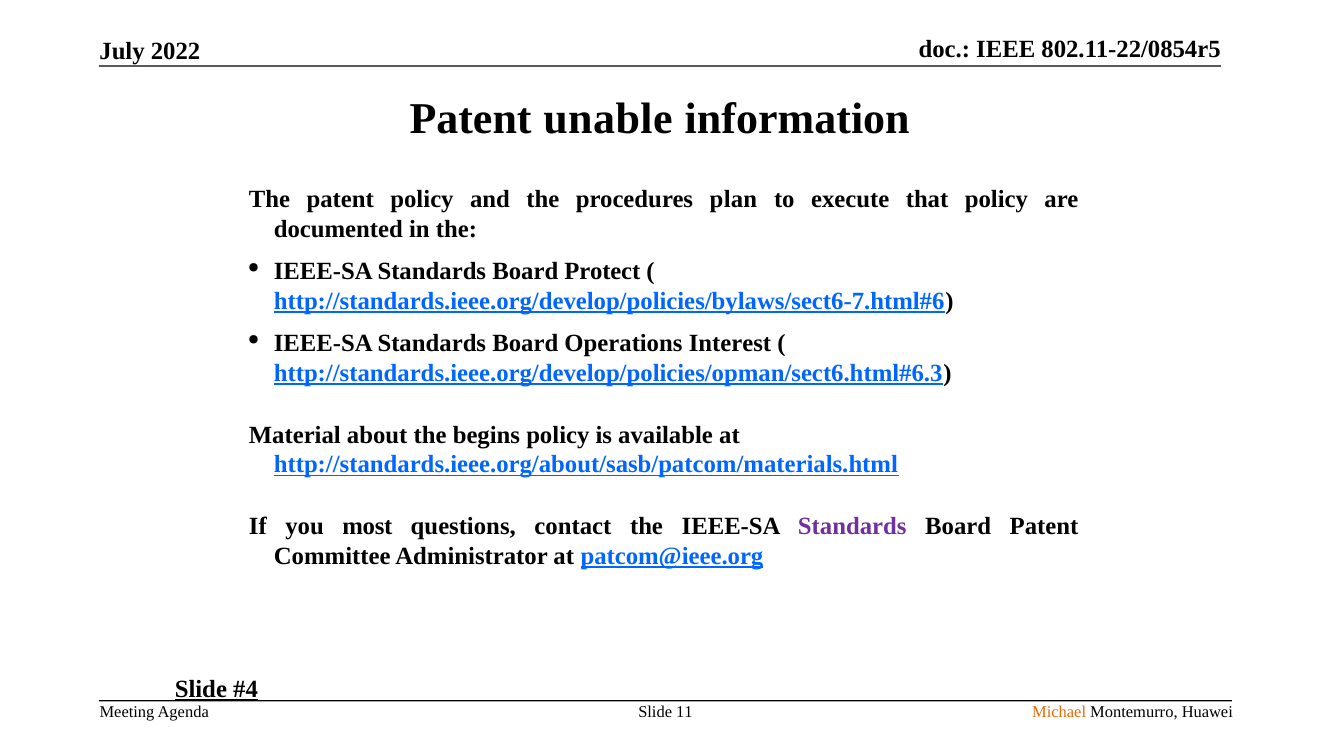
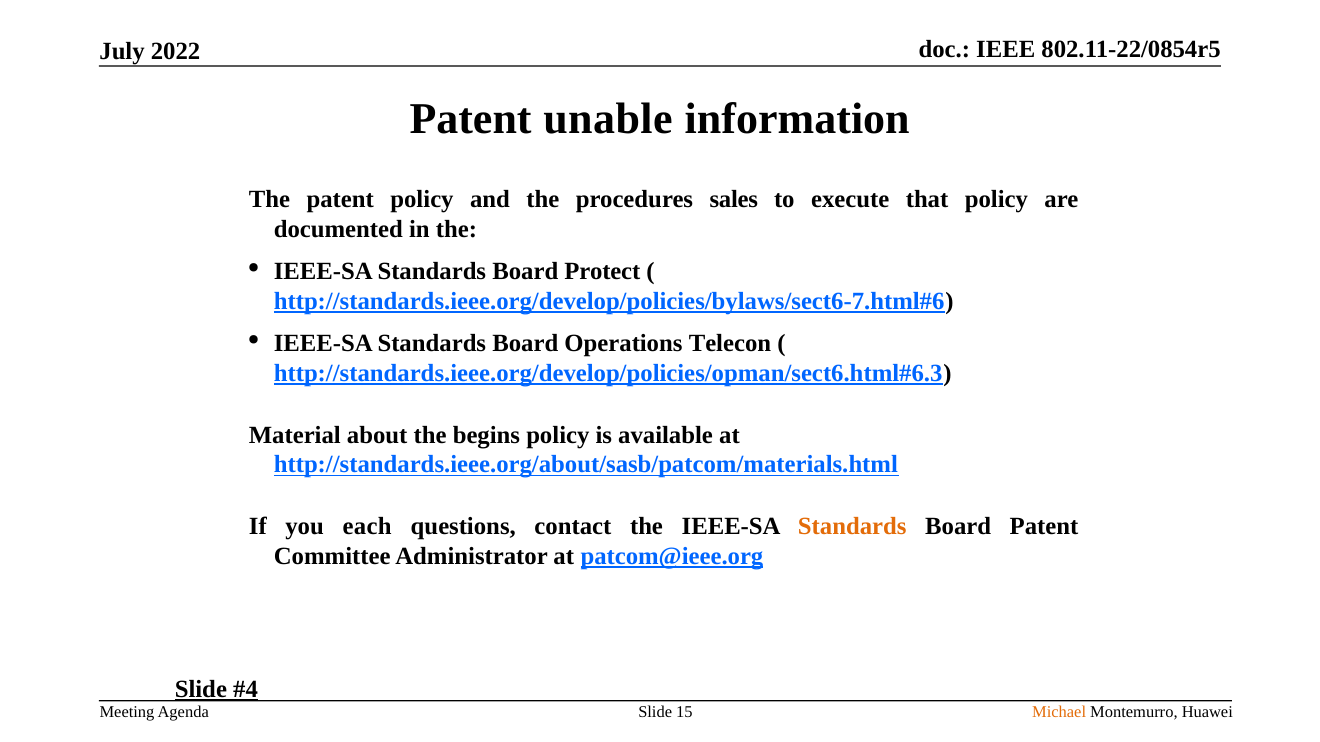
plan: plan -> sales
Interest: Interest -> Telecon
most: most -> each
Standards at (852, 527) colour: purple -> orange
11: 11 -> 15
